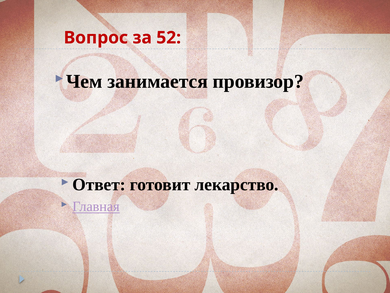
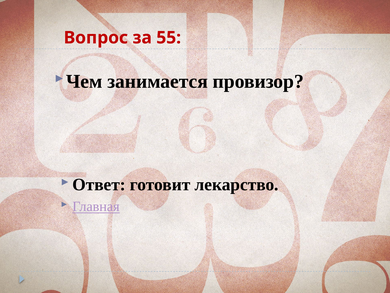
52: 52 -> 55
